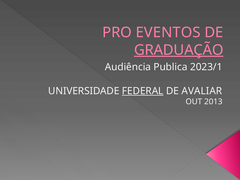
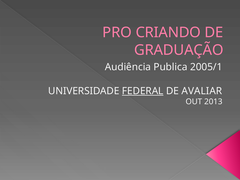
EVENTOS: EVENTOS -> CRIANDO
GRADUAÇÃO underline: present -> none
2023/1: 2023/1 -> 2005/1
